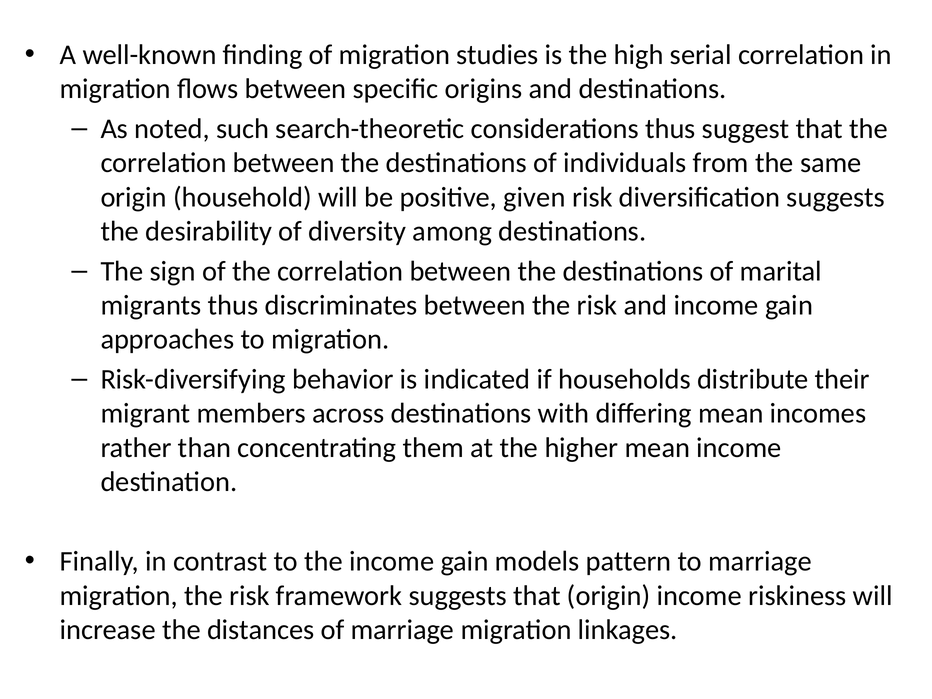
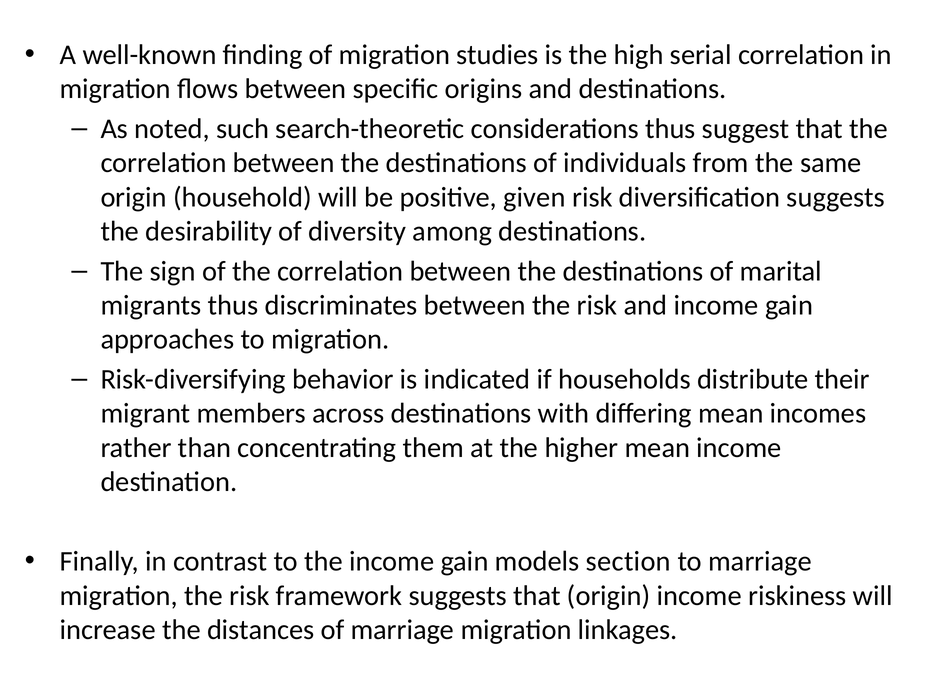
pattern: pattern -> section
